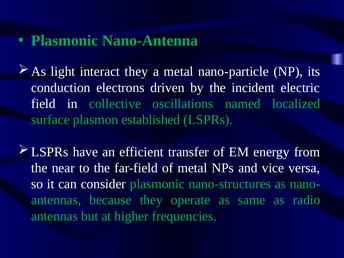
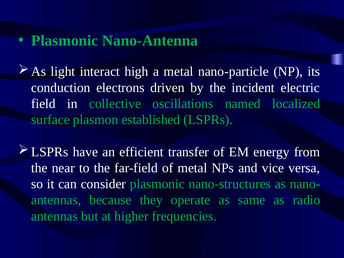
interact they: they -> high
